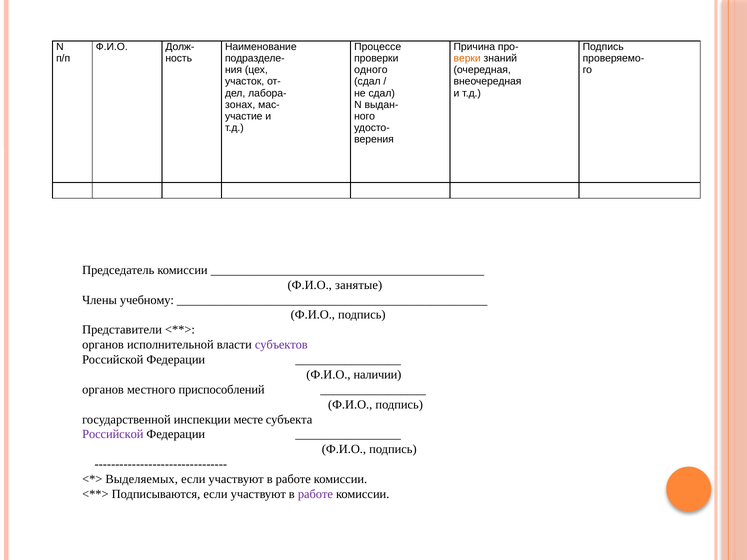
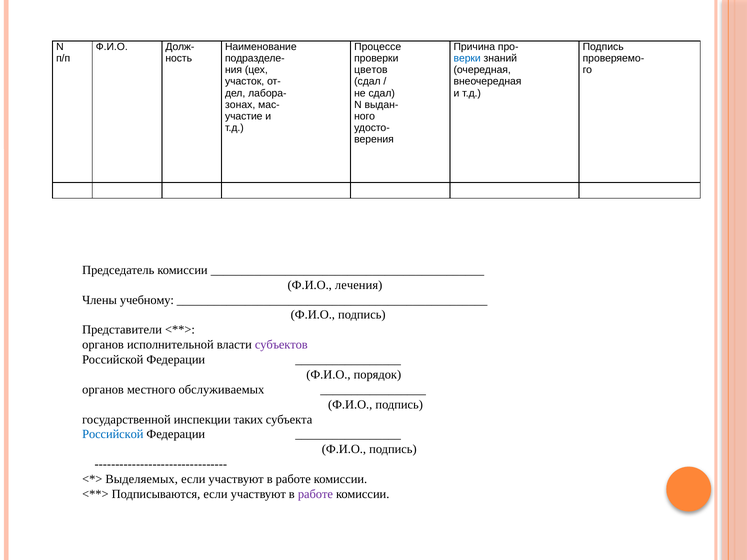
верки colour: orange -> blue
одного: одного -> цветов
занятые: занятые -> лечения
наличии: наличии -> порядок
приспособлений: приспособлений -> обслуживаемых
месте: месте -> таких
Российской at (113, 435) colour: purple -> blue
